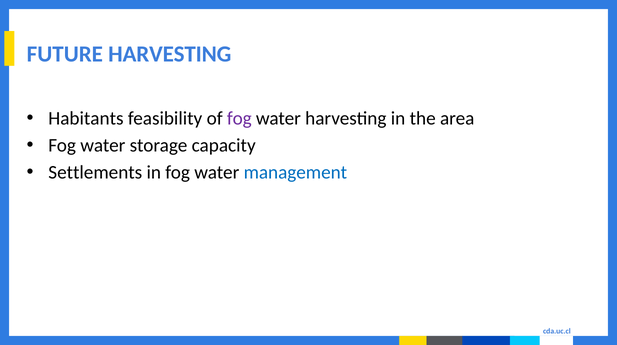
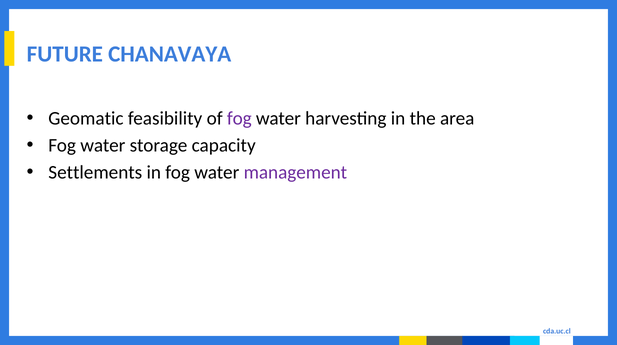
FUTURE HARVESTING: HARVESTING -> CHANAVAYA
Habitants: Habitants -> Geomatic
management colour: blue -> purple
